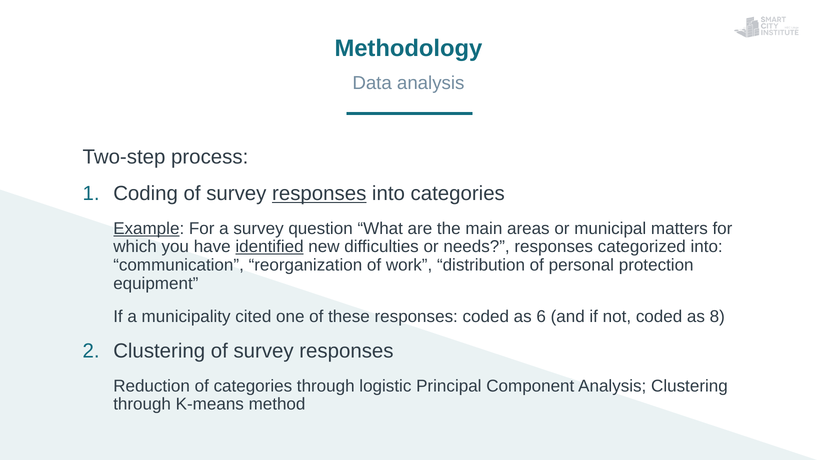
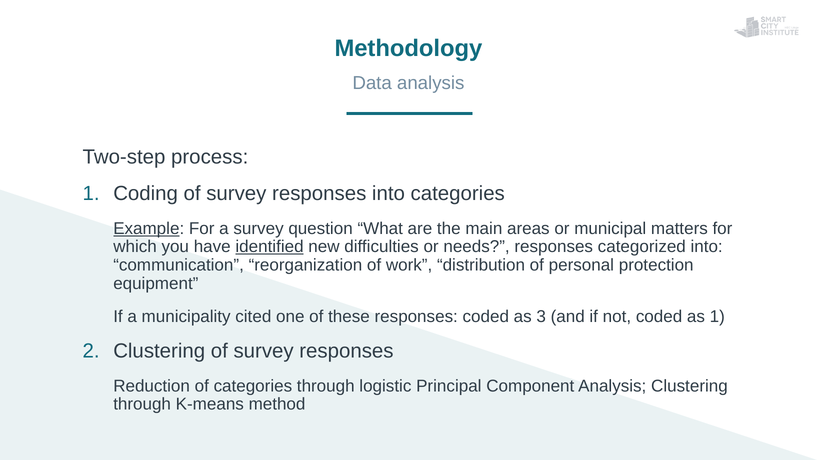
responses at (319, 194) underline: present -> none
6: 6 -> 3
as 8: 8 -> 1
